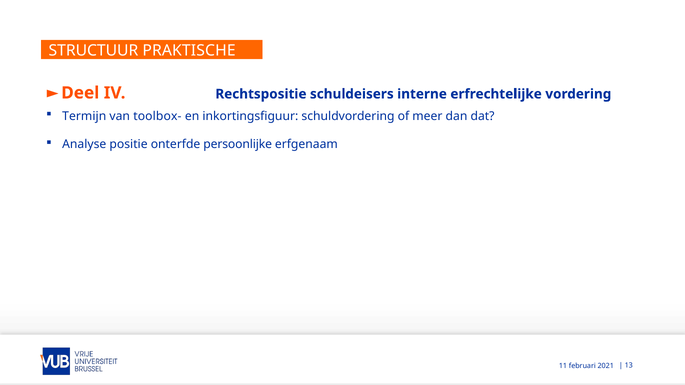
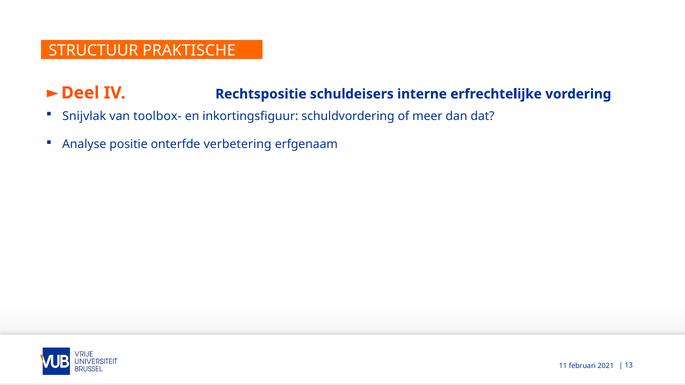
Termijn: Termijn -> Snijvlak
persoonlijke: persoonlijke -> verbetering
